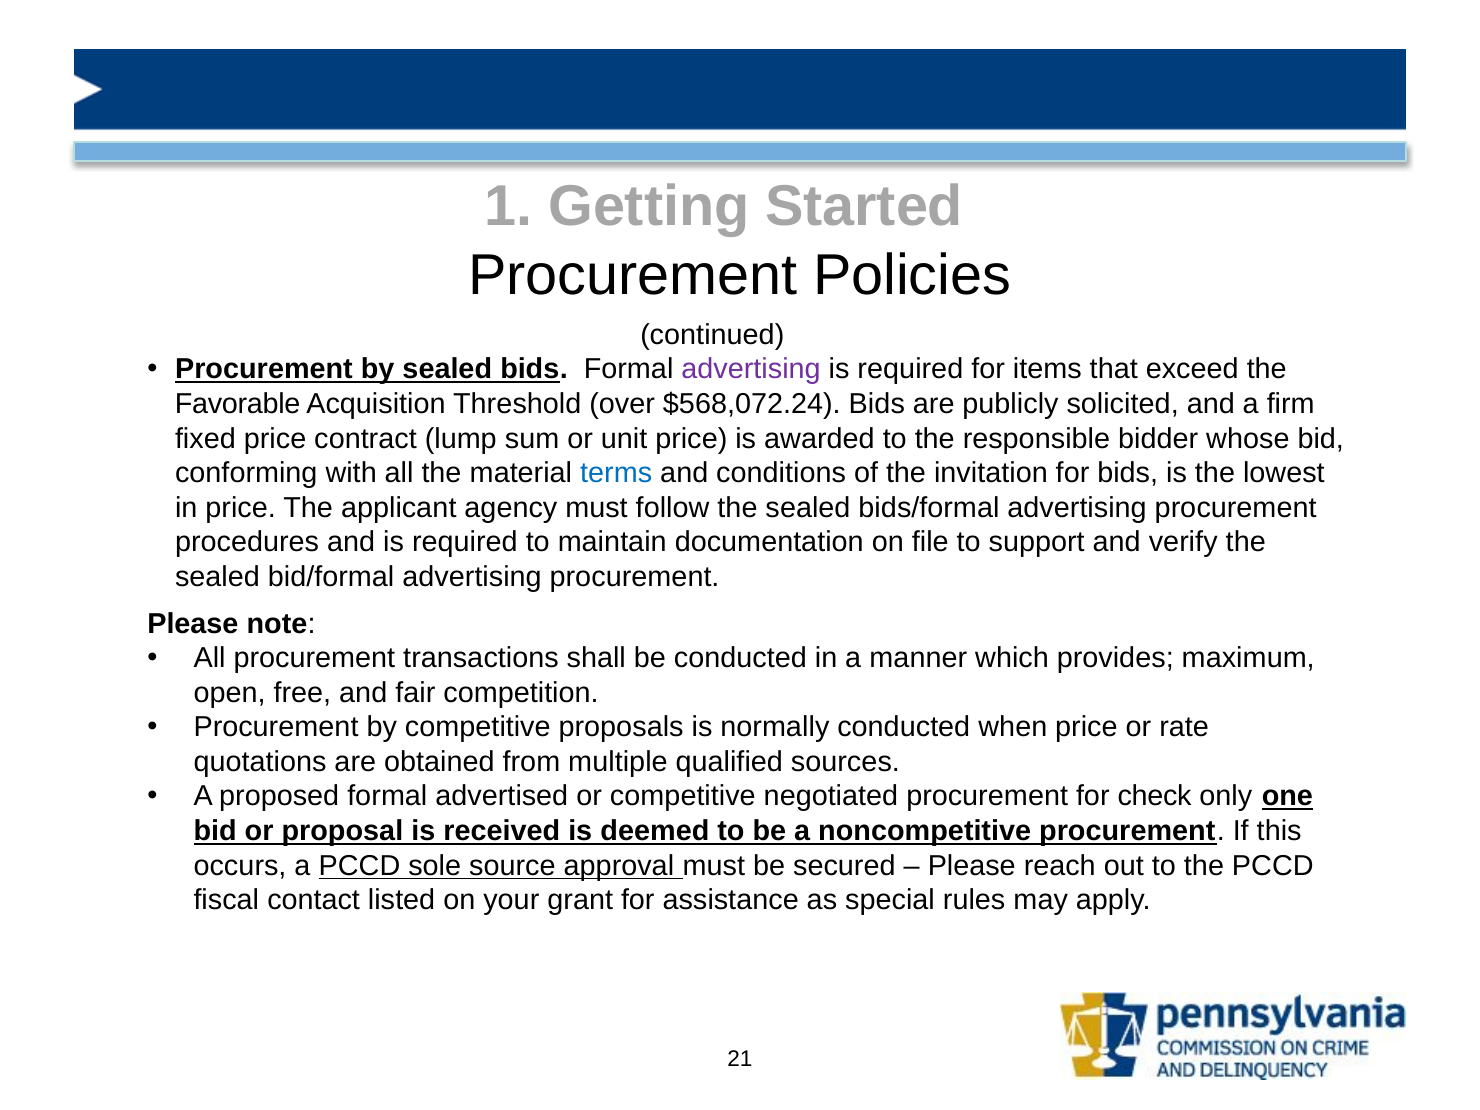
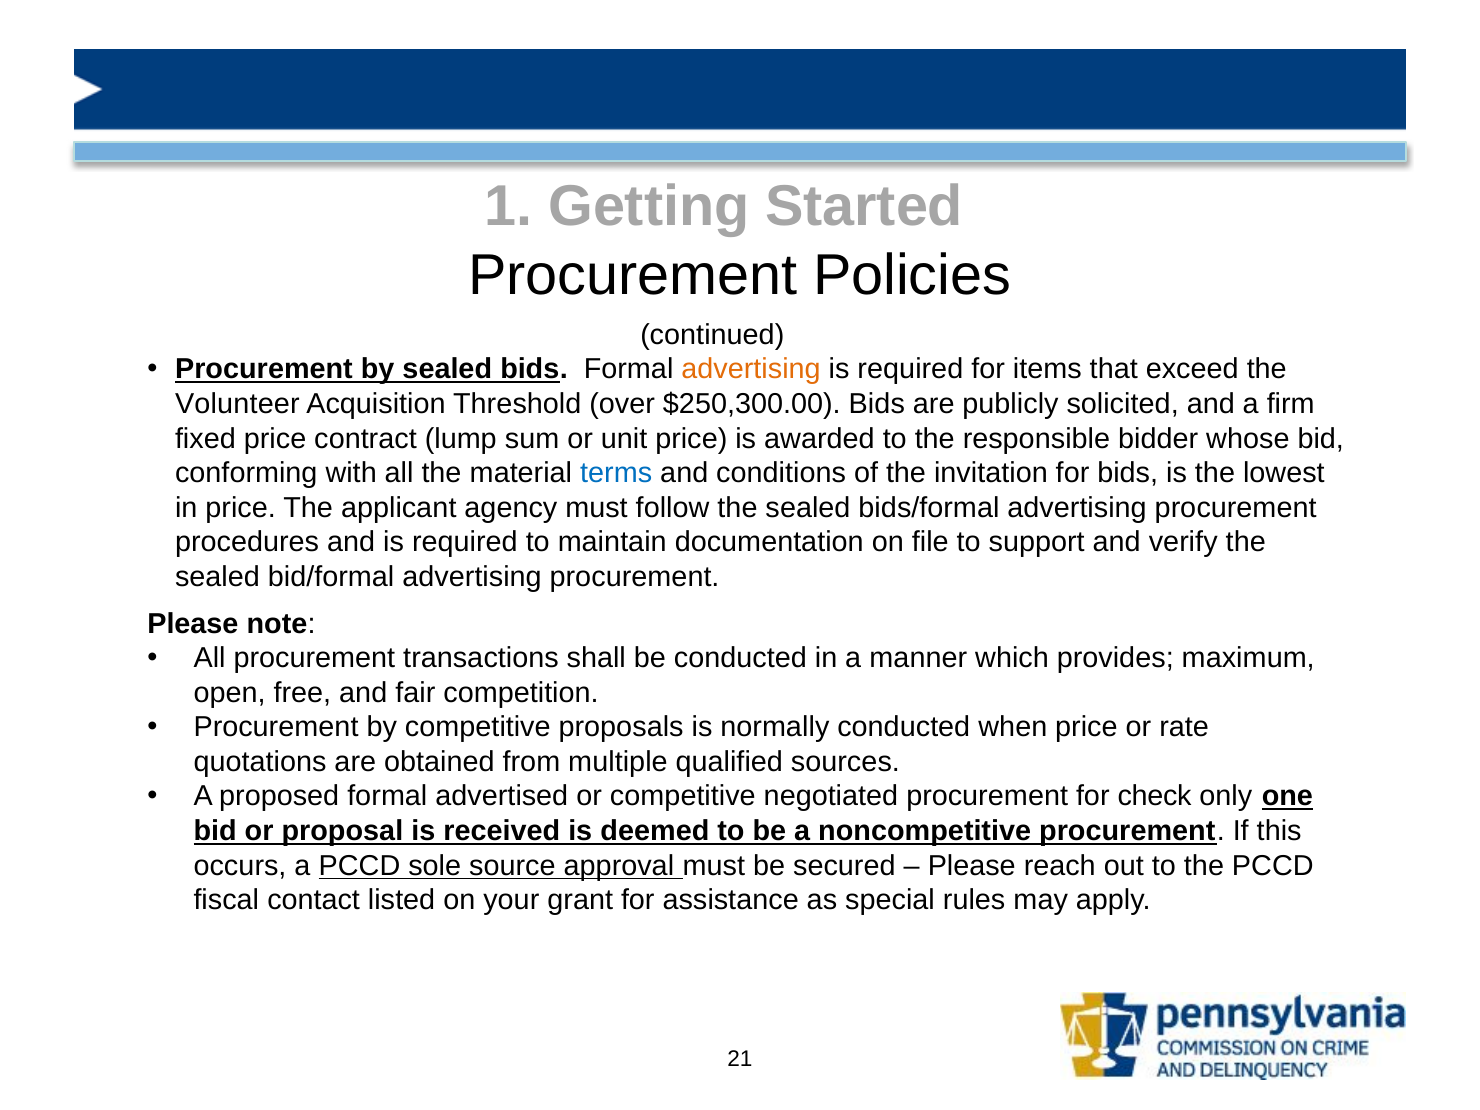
advertising at (751, 369) colour: purple -> orange
Favorable: Favorable -> Volunteer
$568,072.24: $568,072.24 -> $250,300.00
